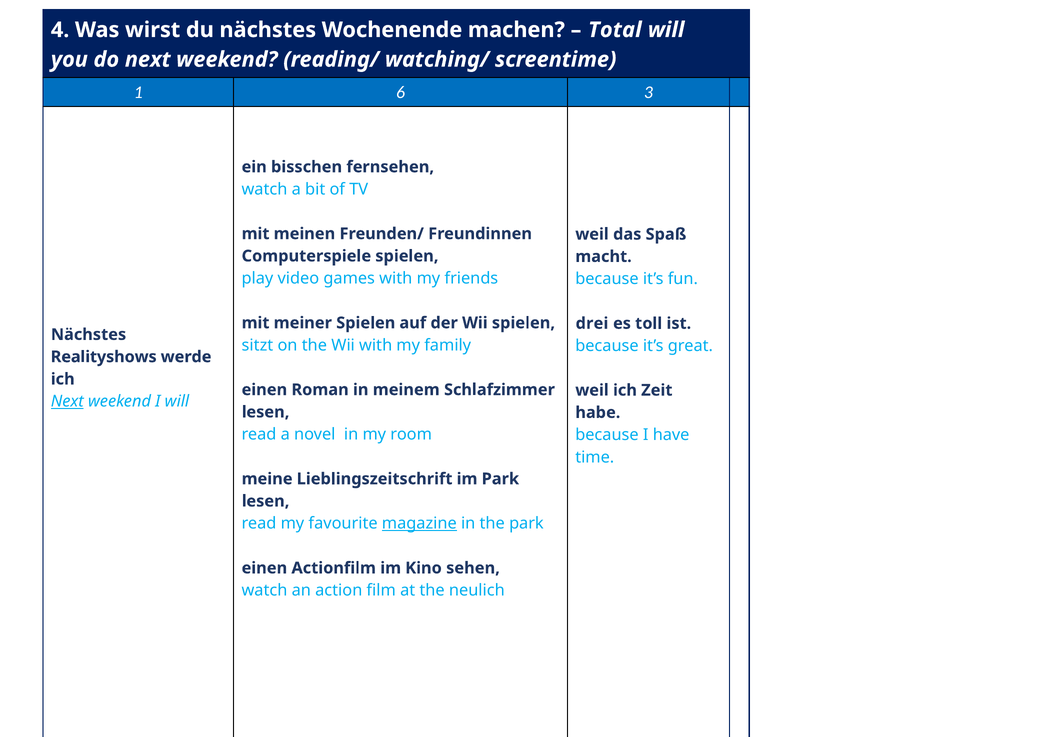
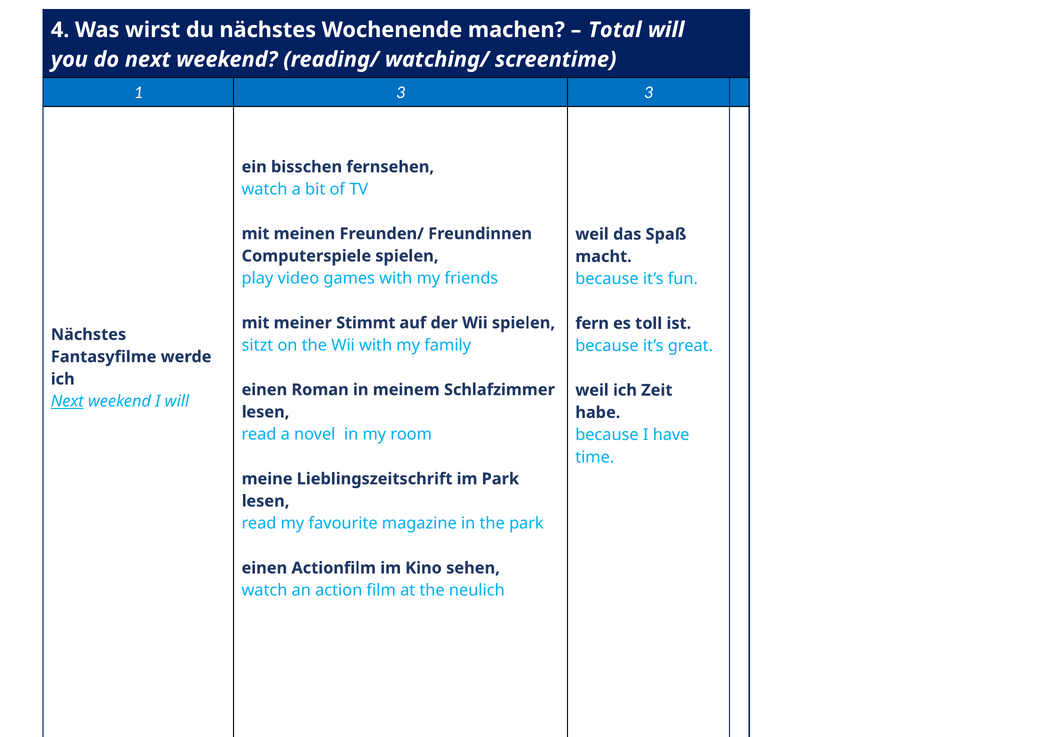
1 6: 6 -> 3
meiner Spielen: Spielen -> Stimmt
drei: drei -> fern
Realityshows: Realityshows -> Fantasyfilme
magazine underline: present -> none
